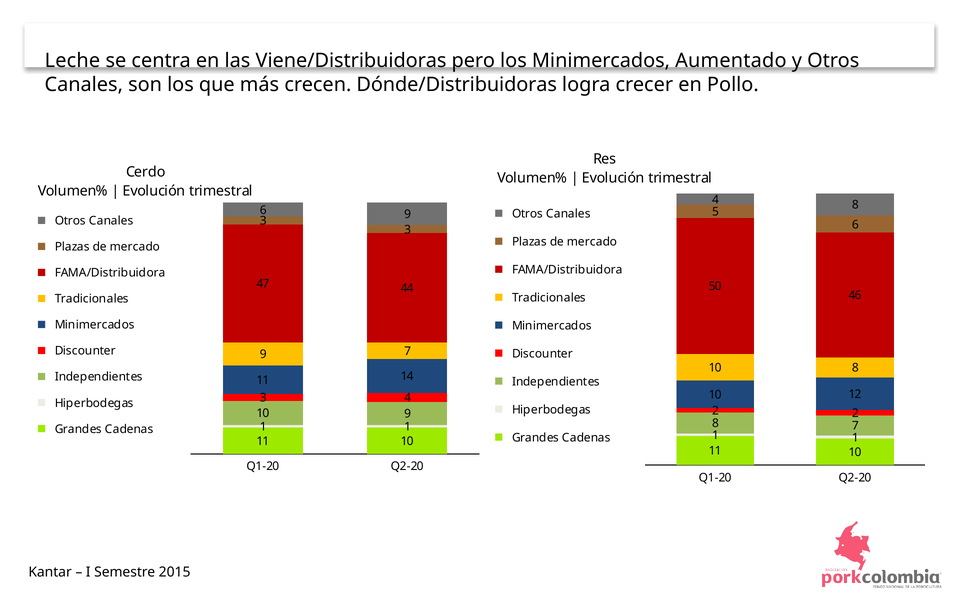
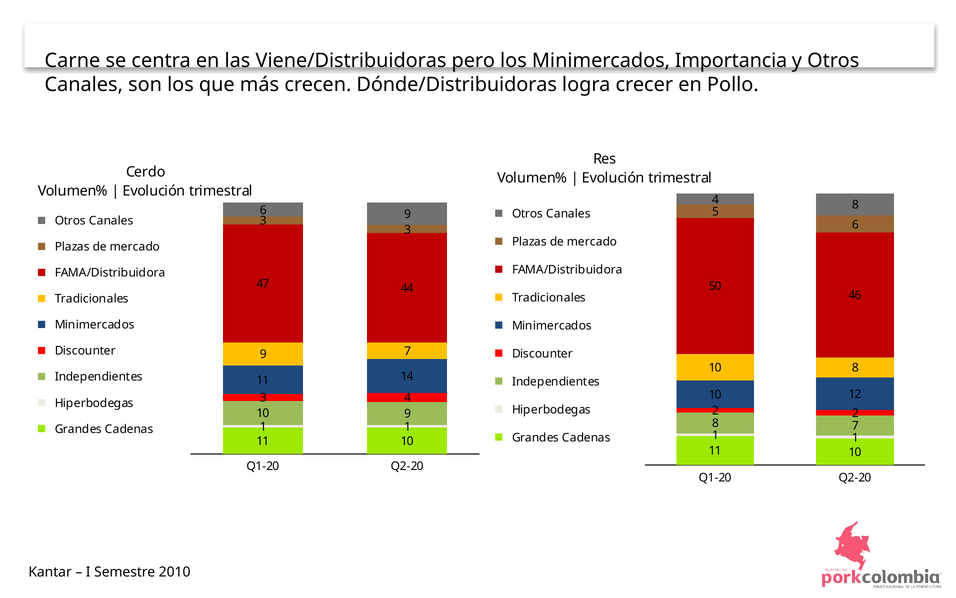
Leche: Leche -> Carne
Aumentado: Aumentado -> Importancia
2015: 2015 -> 2010
